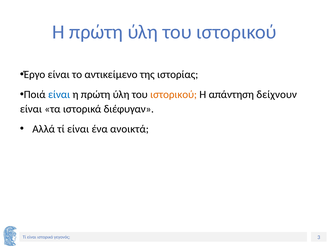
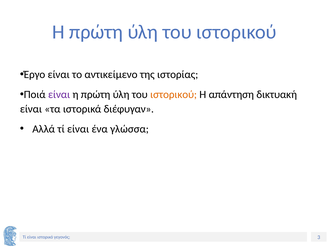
είναι at (59, 94) colour: blue -> purple
δείχνουν: δείχνουν -> δικτυακή
ανοικτά: ανοικτά -> γλώσσα
